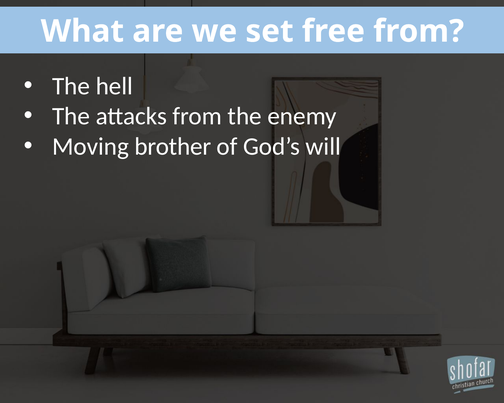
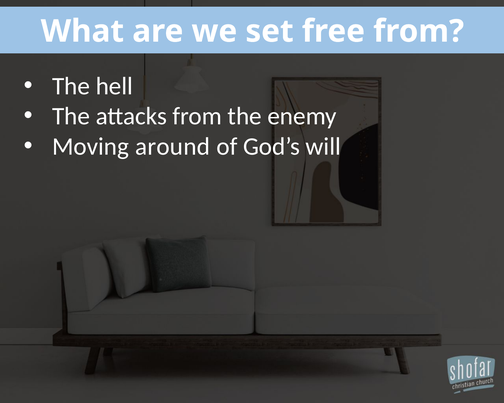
brother: brother -> around
